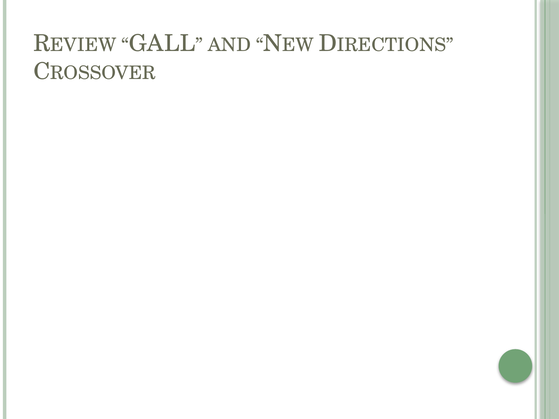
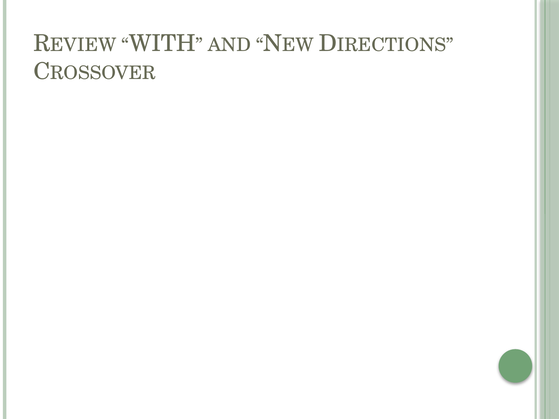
GALL: GALL -> WITH
